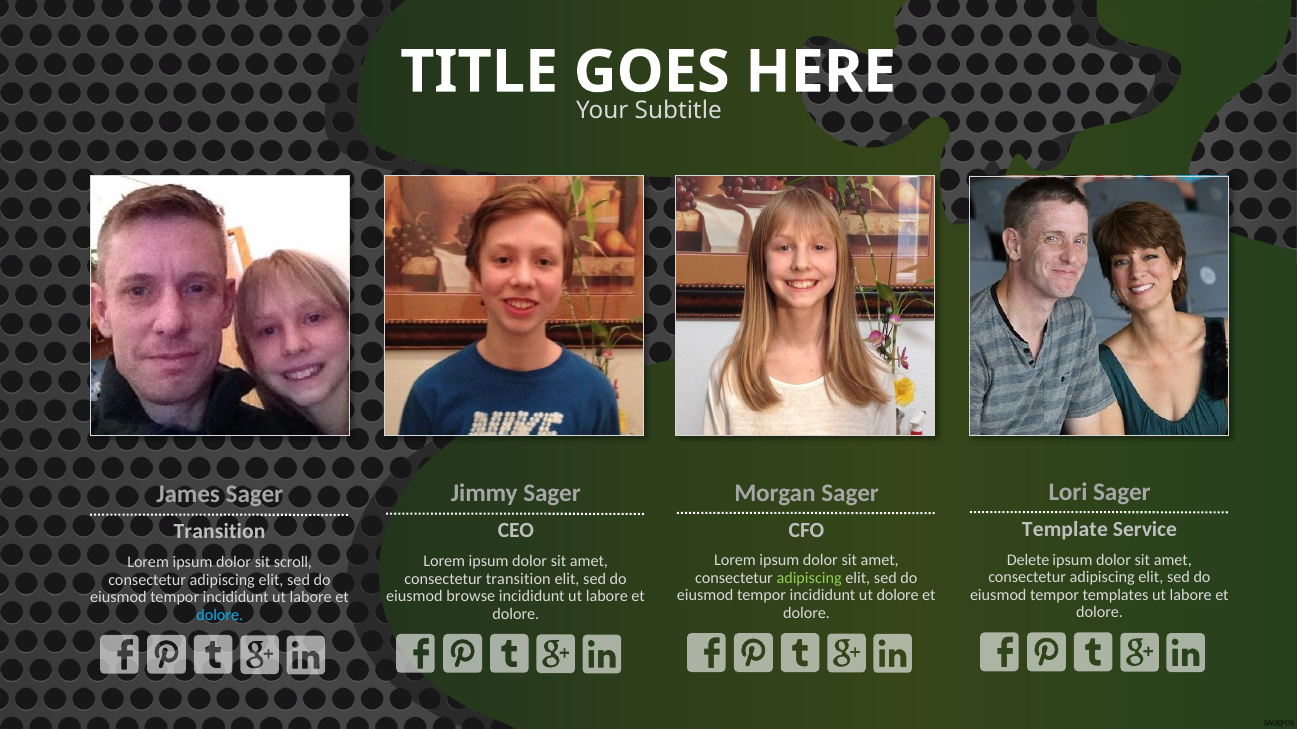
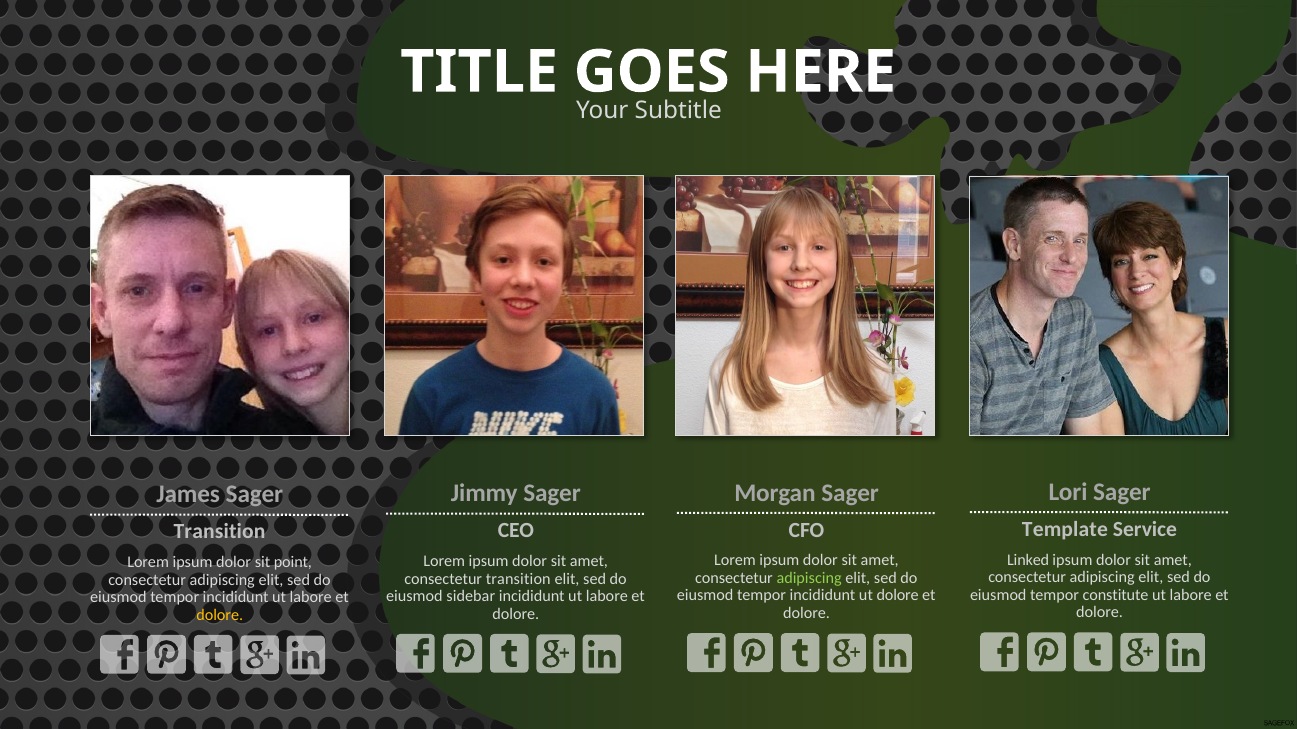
Delete: Delete -> Linked
scroll: scroll -> point
templates: templates -> constitute
browse: browse -> sidebar
dolore at (220, 615) colour: light blue -> yellow
